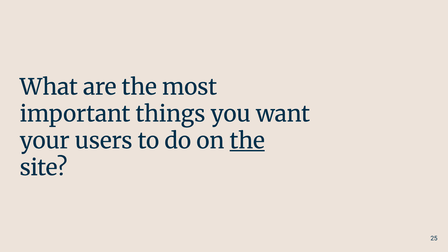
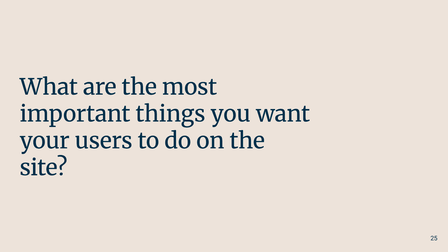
the at (247, 141) underline: present -> none
